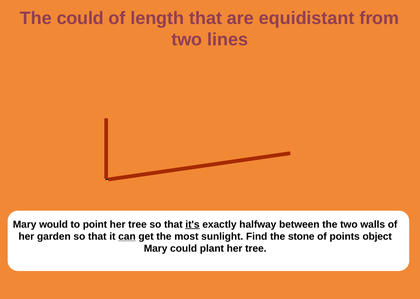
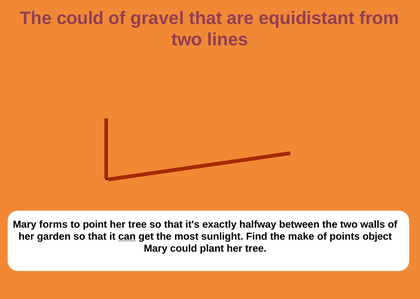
length: length -> gravel
would: would -> forms
it's underline: present -> none
stone: stone -> make
